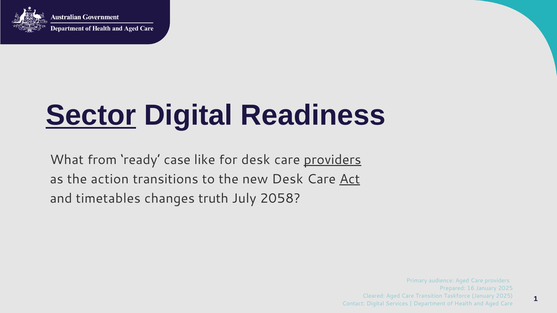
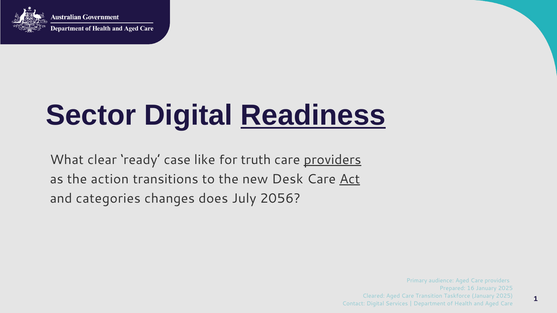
Sector underline: present -> none
Readiness underline: none -> present
from: from -> clear
for desk: desk -> truth
timetables: timetables -> categories
truth: truth -> does
2058: 2058 -> 2056
